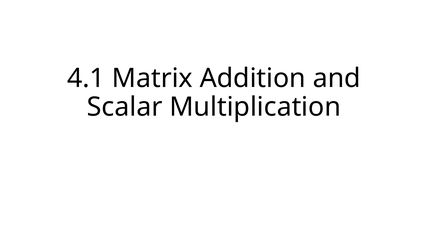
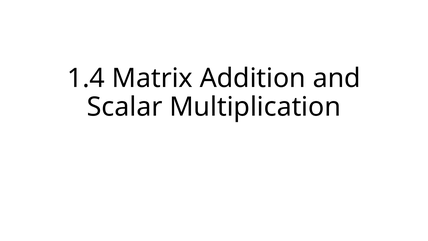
4.1: 4.1 -> 1.4
